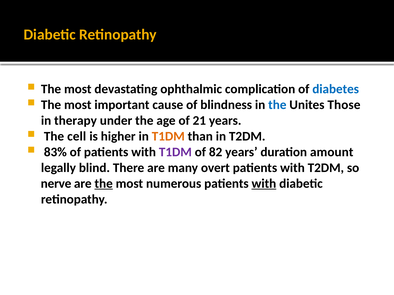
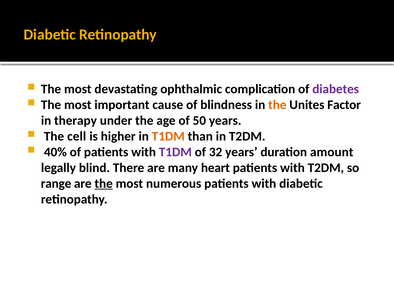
diabetes colour: blue -> purple
the at (277, 105) colour: blue -> orange
Those: Those -> Factor
21: 21 -> 50
83%: 83% -> 40%
82: 82 -> 32
overt: overt -> heart
nerve: nerve -> range
with at (264, 184) underline: present -> none
